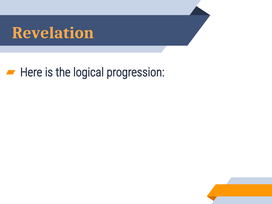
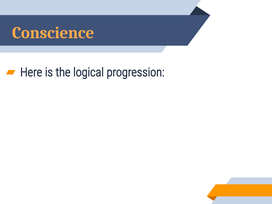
Revelation: Revelation -> Conscience
